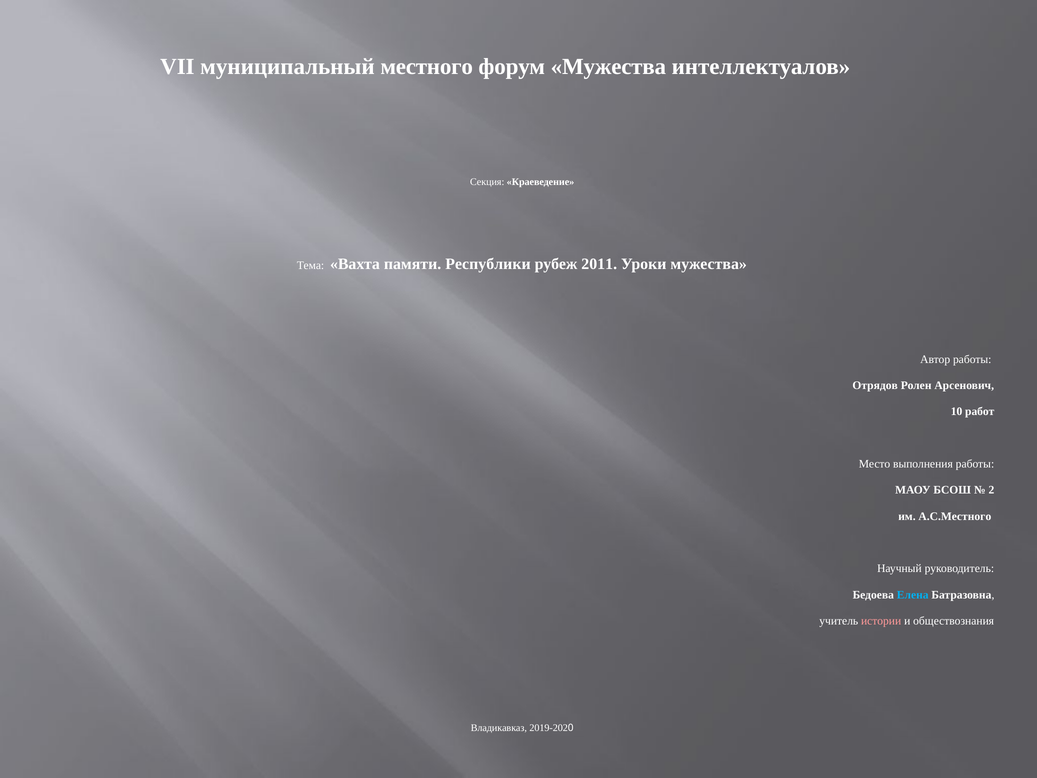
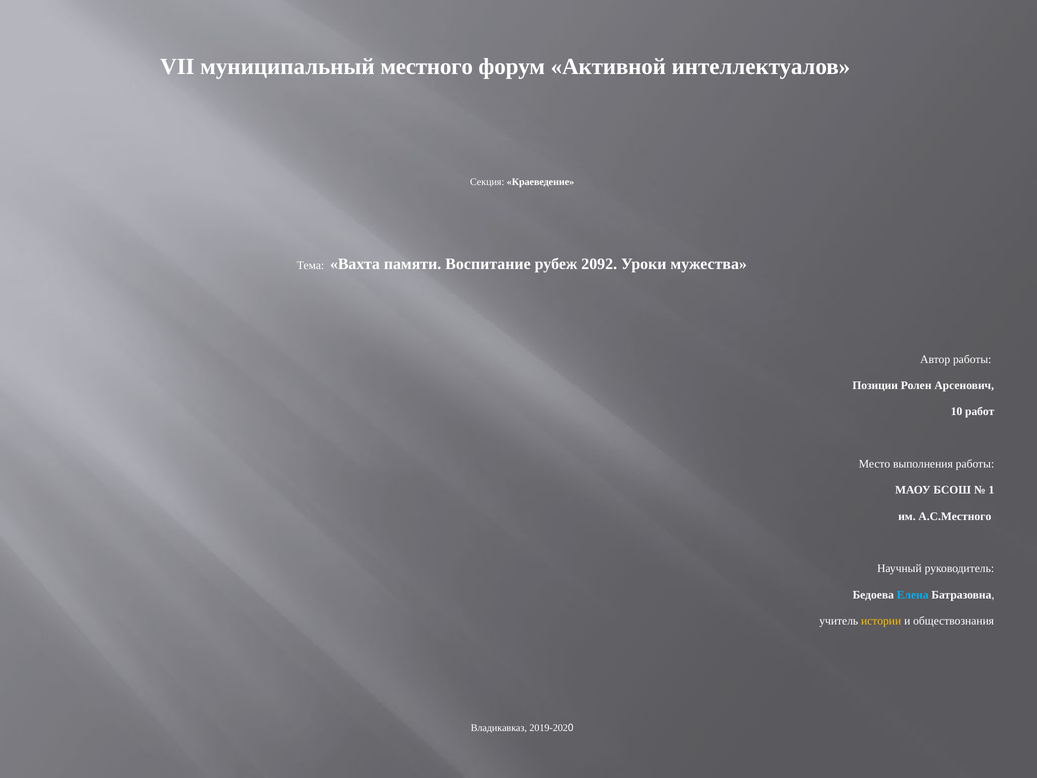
форум Мужества: Мужества -> Активной
Республики: Республики -> Воспитание
2011: 2011 -> 2092
Отрядов: Отрядов -> Позиции
2: 2 -> 1
истории colour: pink -> yellow
